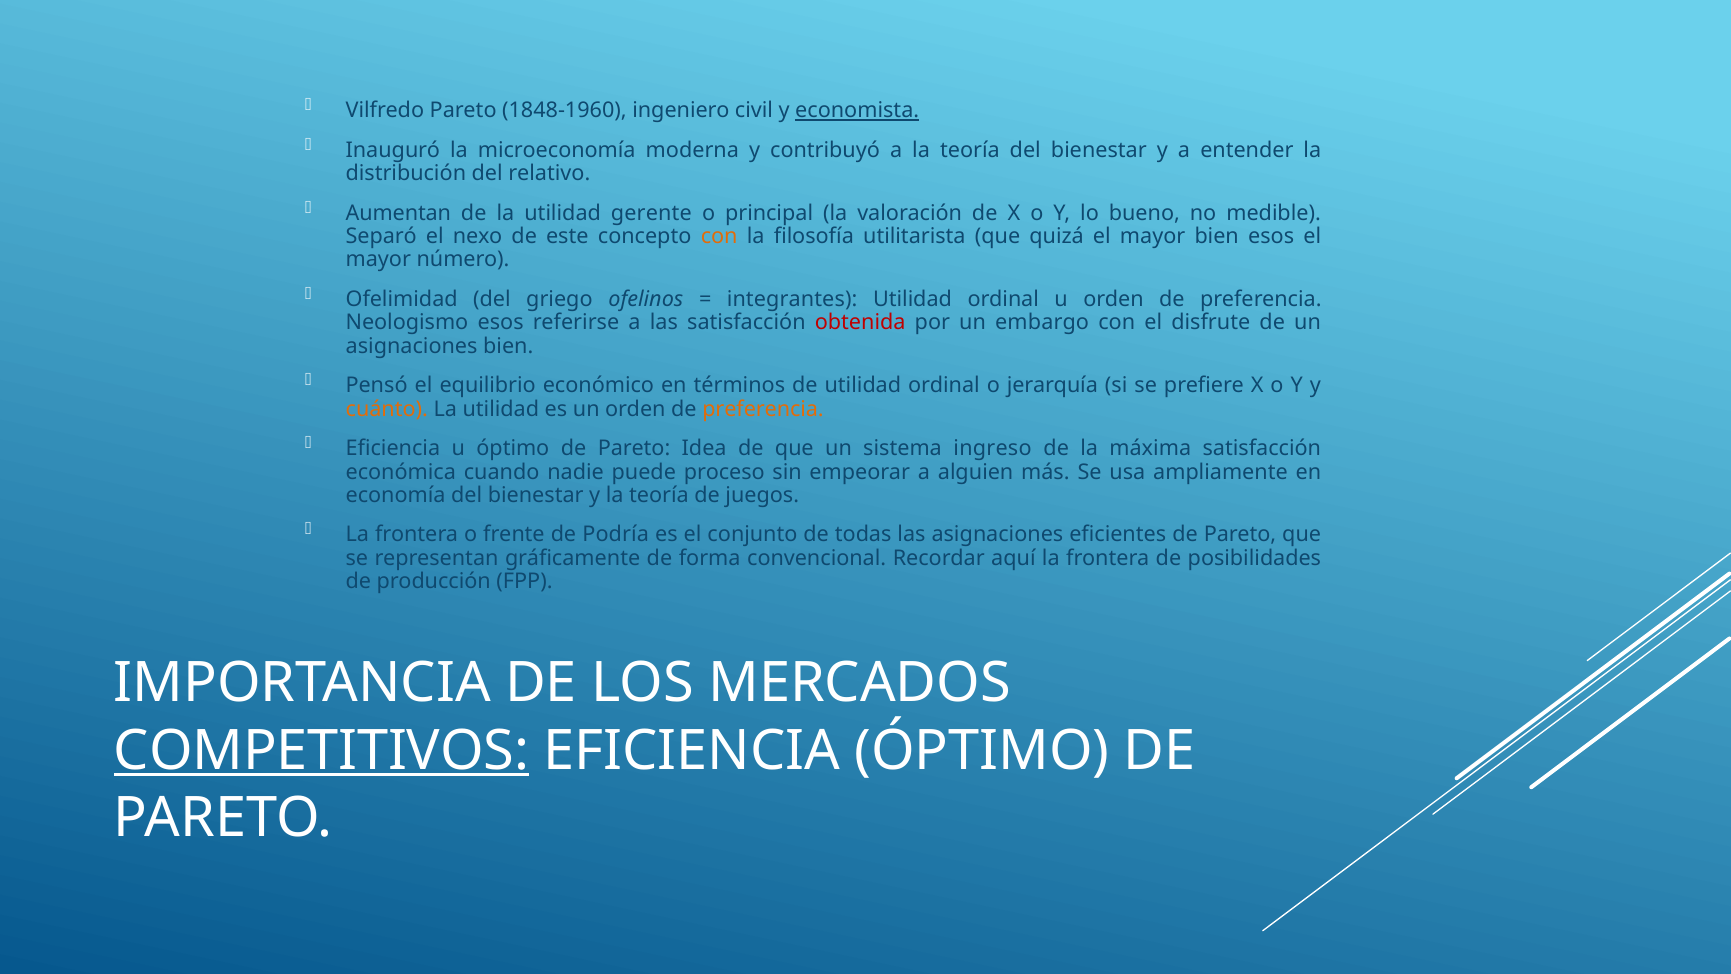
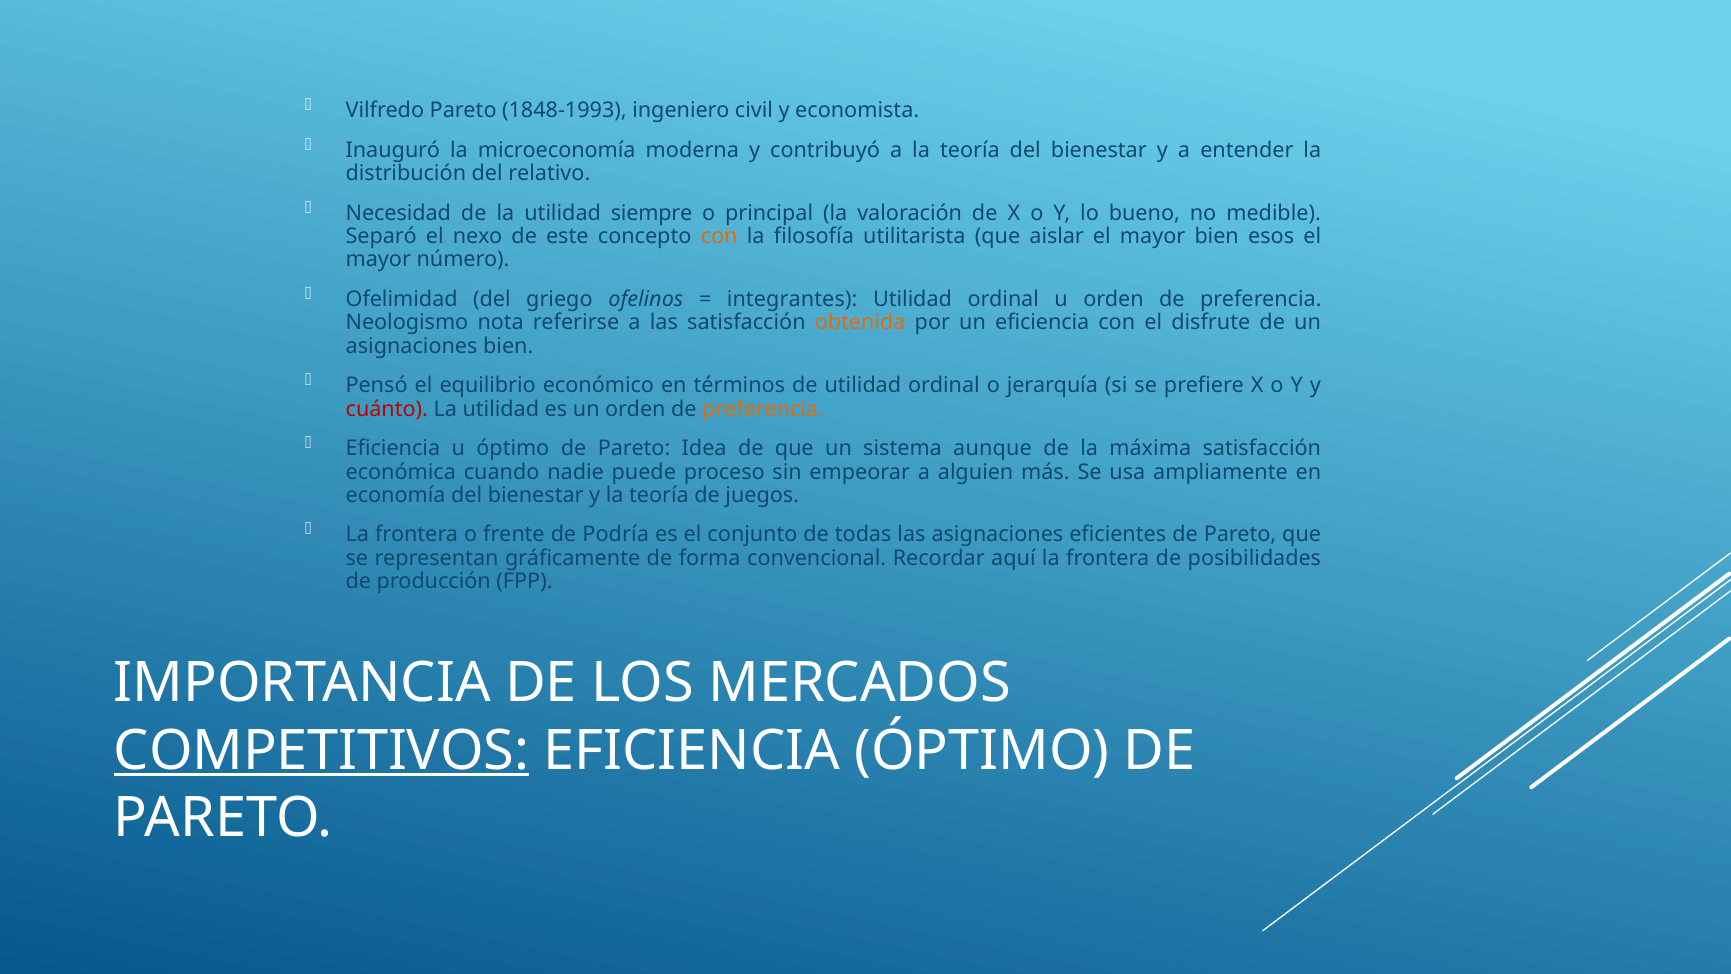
1848-1960: 1848-1960 -> 1848-1993
economista underline: present -> none
Aumentan: Aumentan -> Necesidad
gerente: gerente -> siempre
quizá: quizá -> aislar
Neologismo esos: esos -> nota
obtenida colour: red -> orange
un embargo: embargo -> eficiencia
cuánto colour: orange -> red
ingreso: ingreso -> aunque
